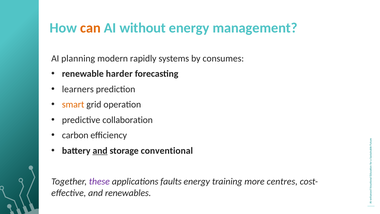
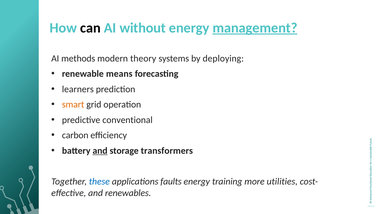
can colour: orange -> black
management underline: none -> present
planning: planning -> methods
rapidly: rapidly -> theory
consumes: consumes -> deploying
harder: harder -> means
collaboration: collaboration -> conventional
conventional: conventional -> transformers
these colour: purple -> blue
centres: centres -> utilities
